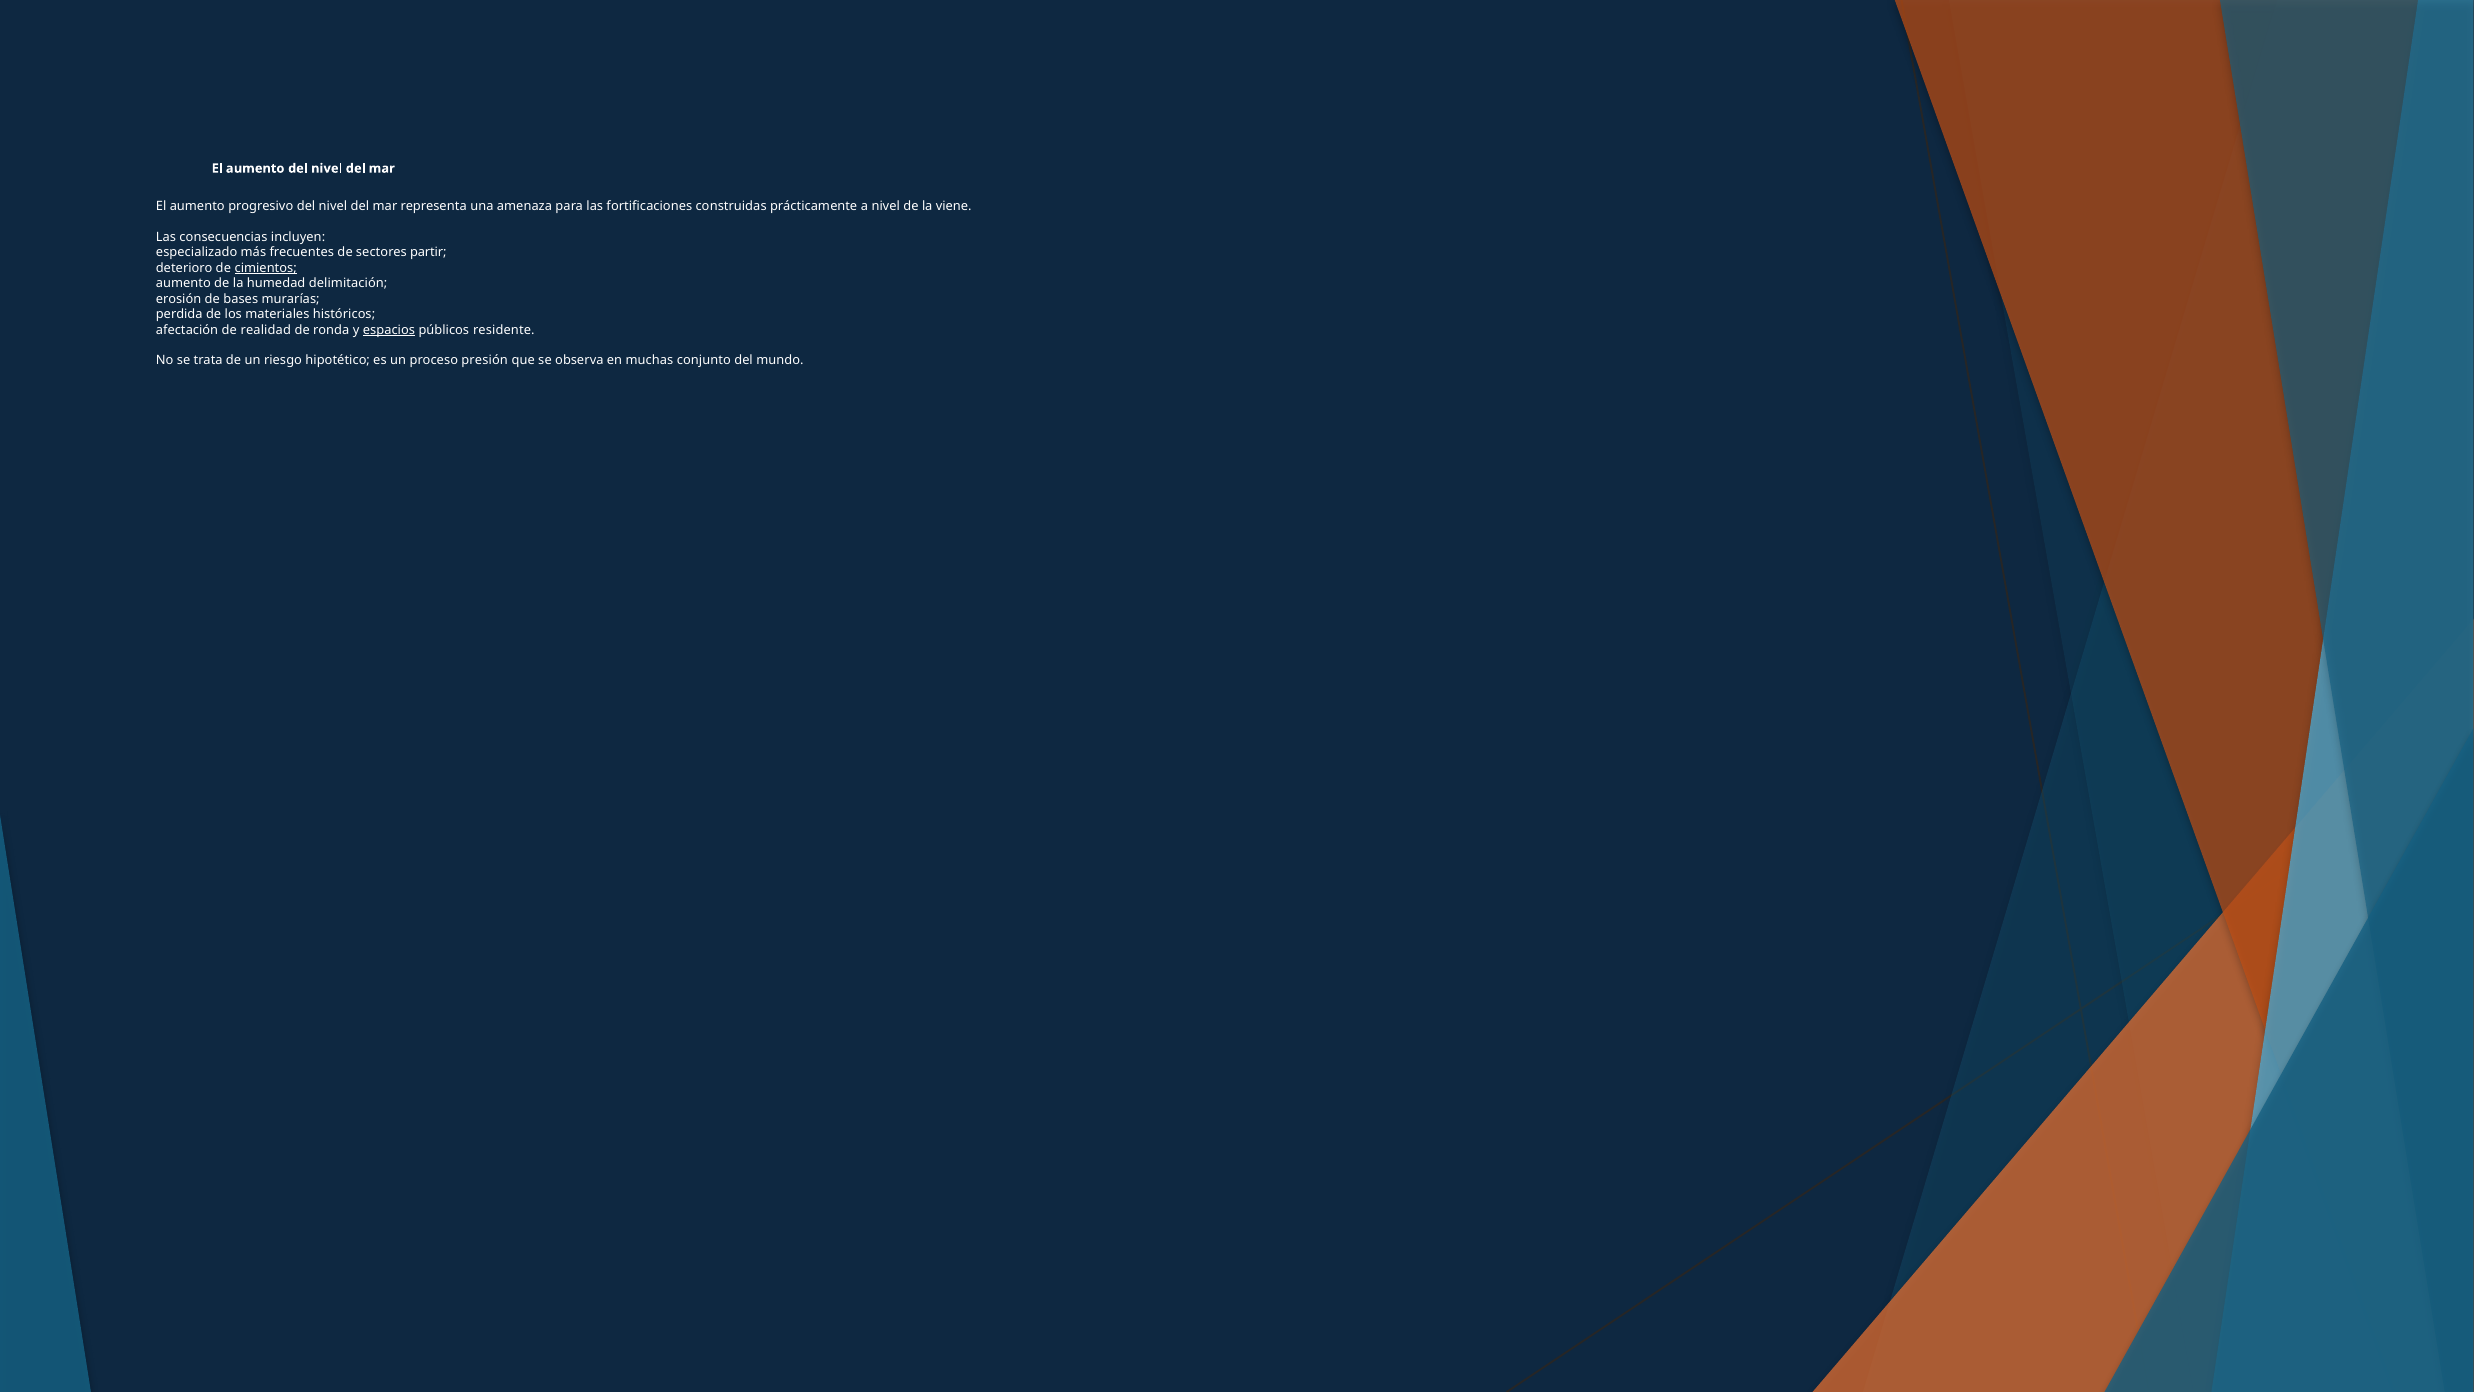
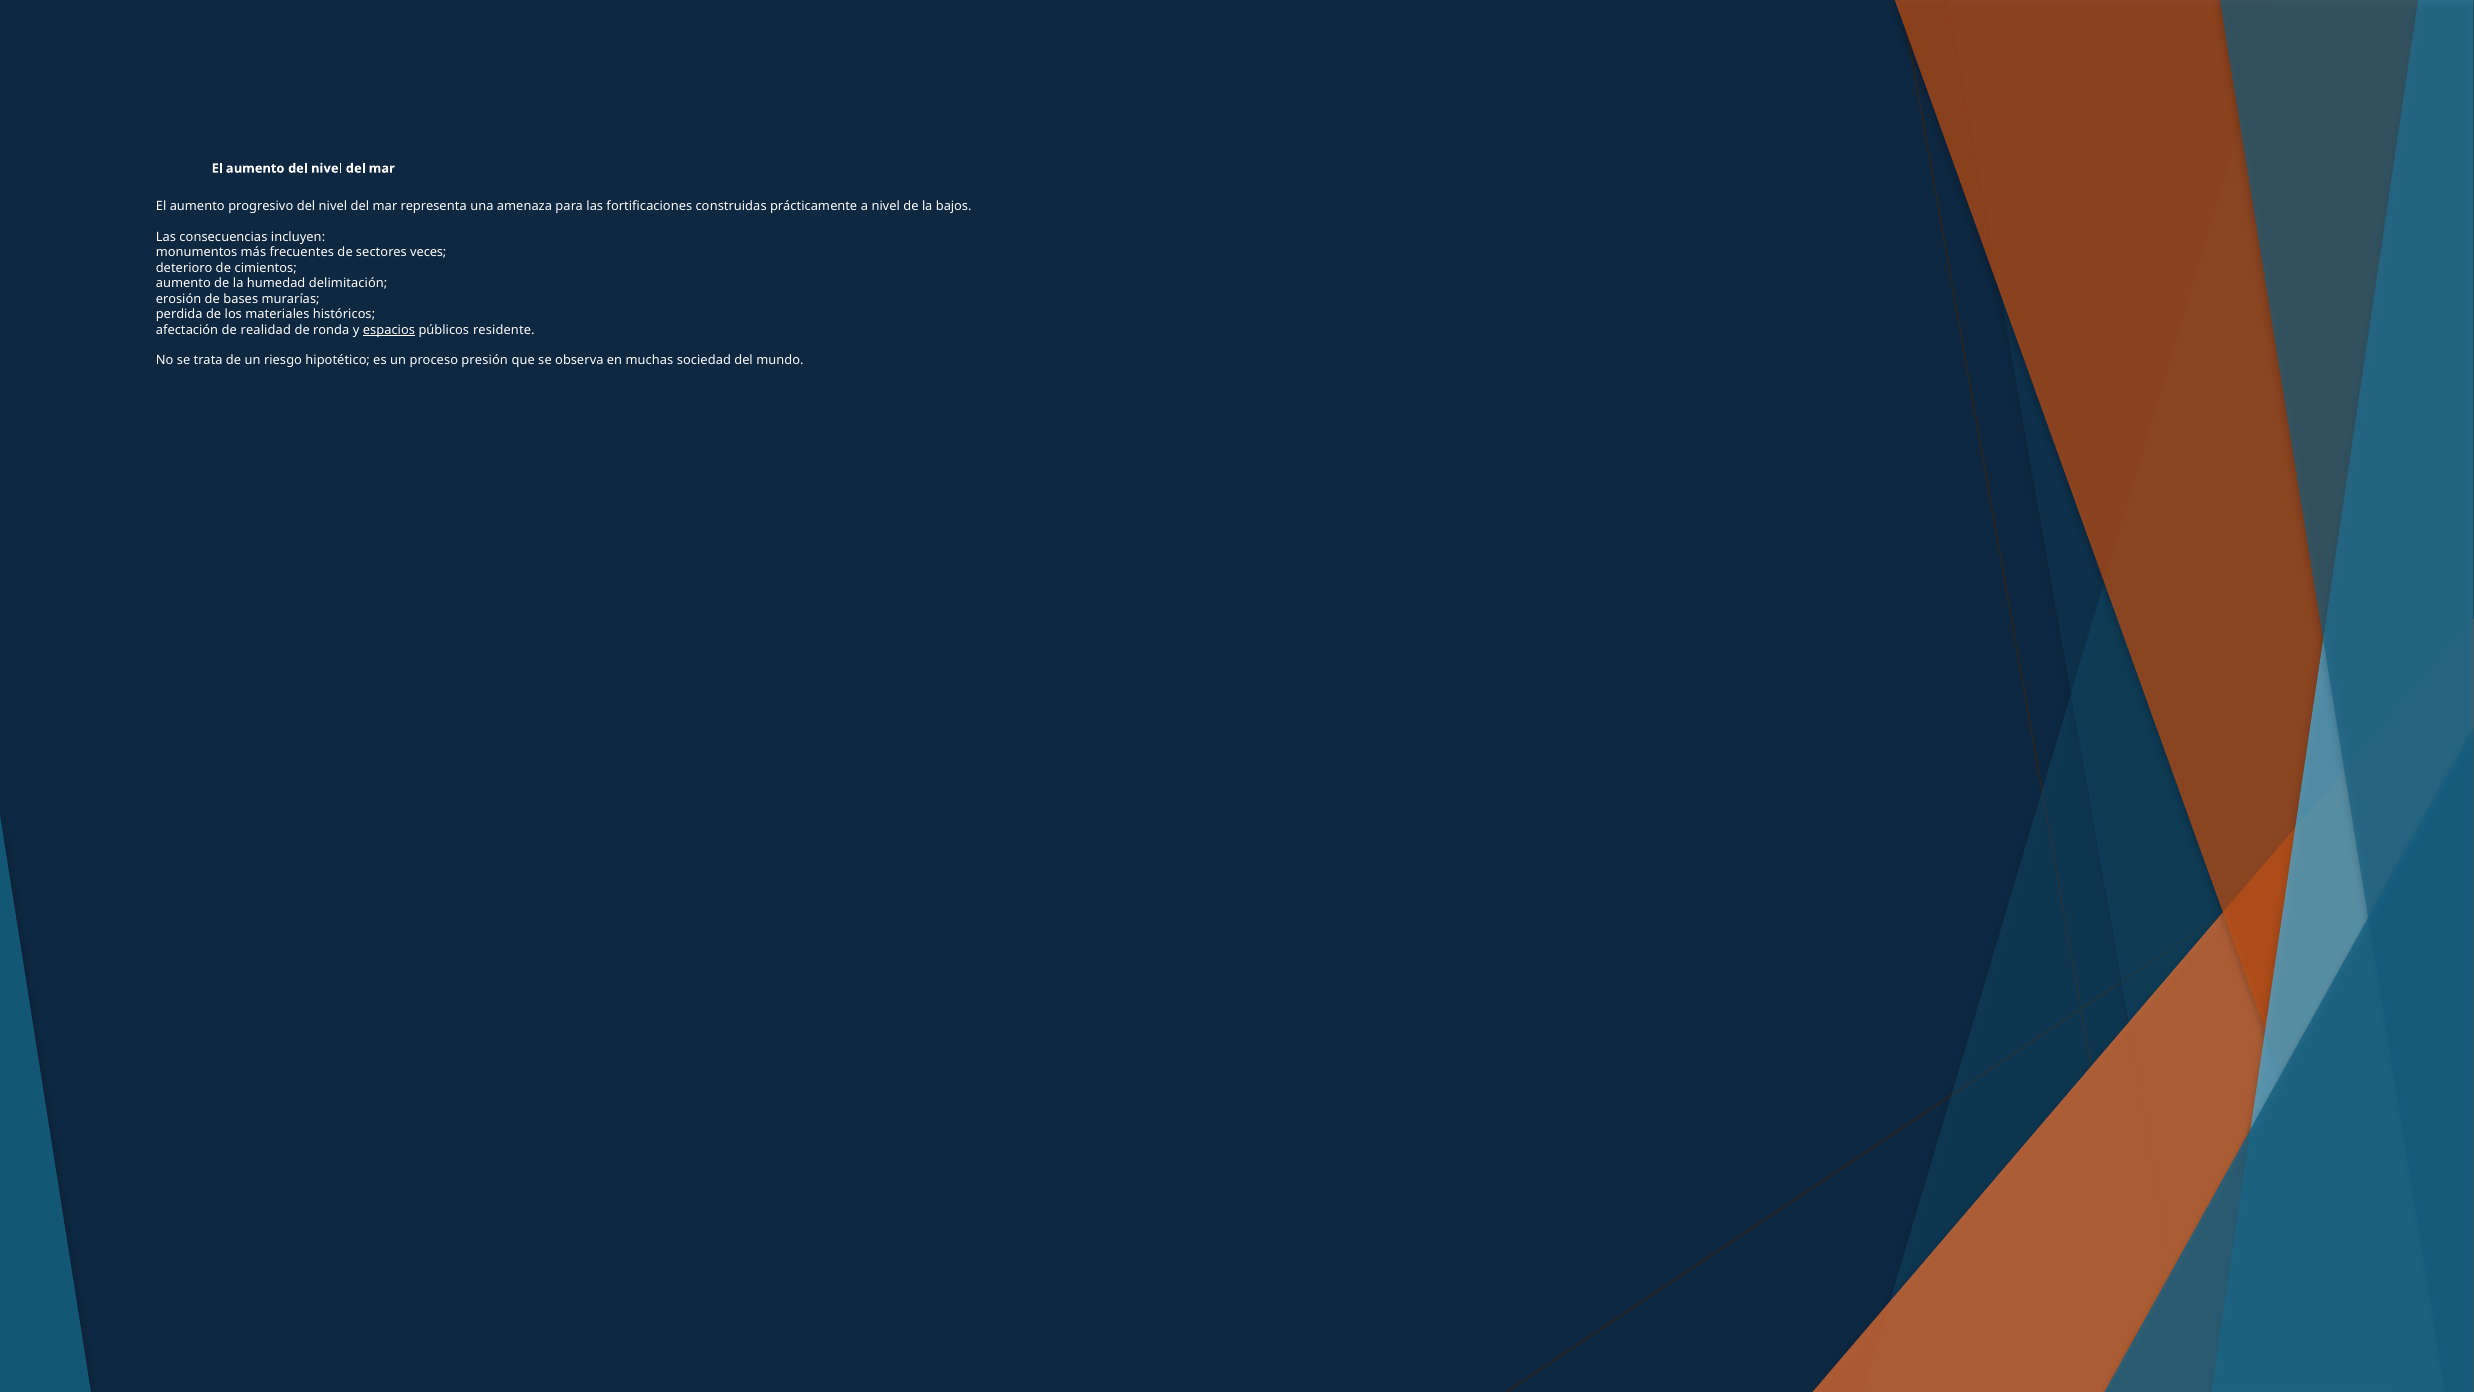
viene: viene -> bajos
especializado: especializado -> monumentos
partir: partir -> veces
cimientos underline: present -> none
conjunto: conjunto -> sociedad
